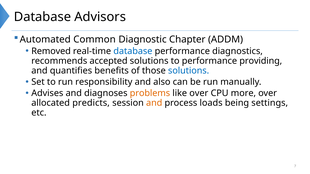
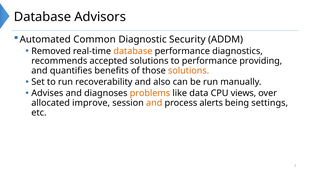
Chapter: Chapter -> Security
database at (133, 51) colour: blue -> orange
solutions at (189, 71) colour: blue -> orange
responsibility: responsibility -> recoverability
like over: over -> data
more: more -> views
predicts: predicts -> improve
loads: loads -> alerts
